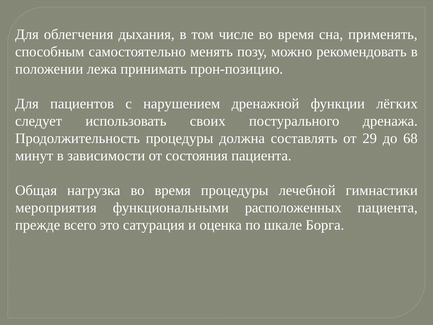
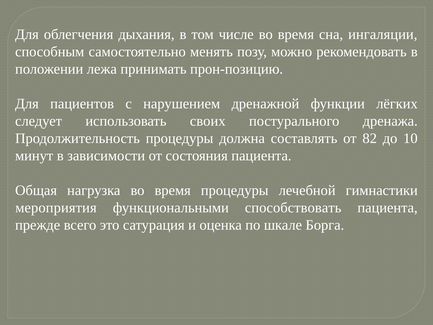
применять: применять -> ингаляции
29: 29 -> 82
68: 68 -> 10
расположенных: расположенных -> способствовать
